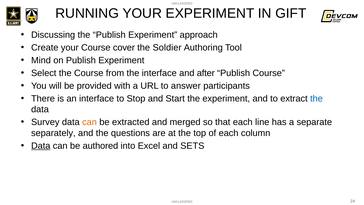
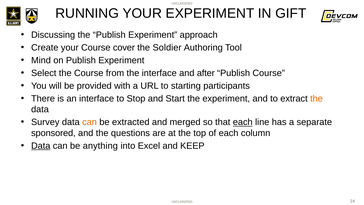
answer: answer -> starting
the at (316, 98) colour: blue -> orange
each at (243, 122) underline: none -> present
separately: separately -> sponsored
authored: authored -> anything
SETS: SETS -> KEEP
